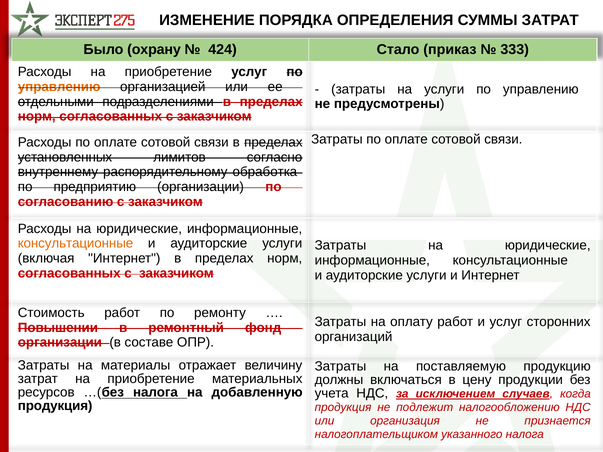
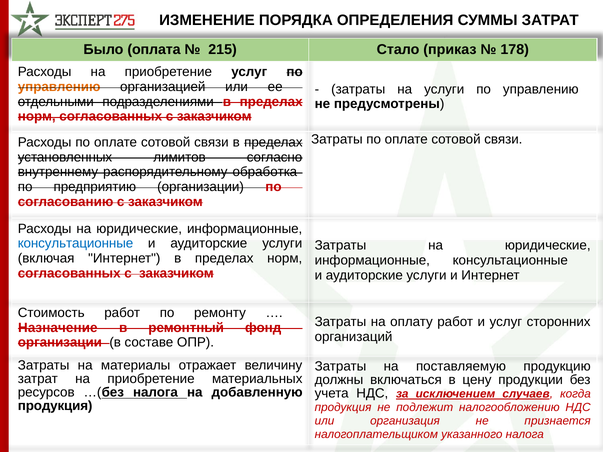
охрану: охрану -> оплата
424: 424 -> 215
333: 333 -> 178
консультационные at (76, 244) colour: orange -> blue
Повышении: Повышении -> Назначение
